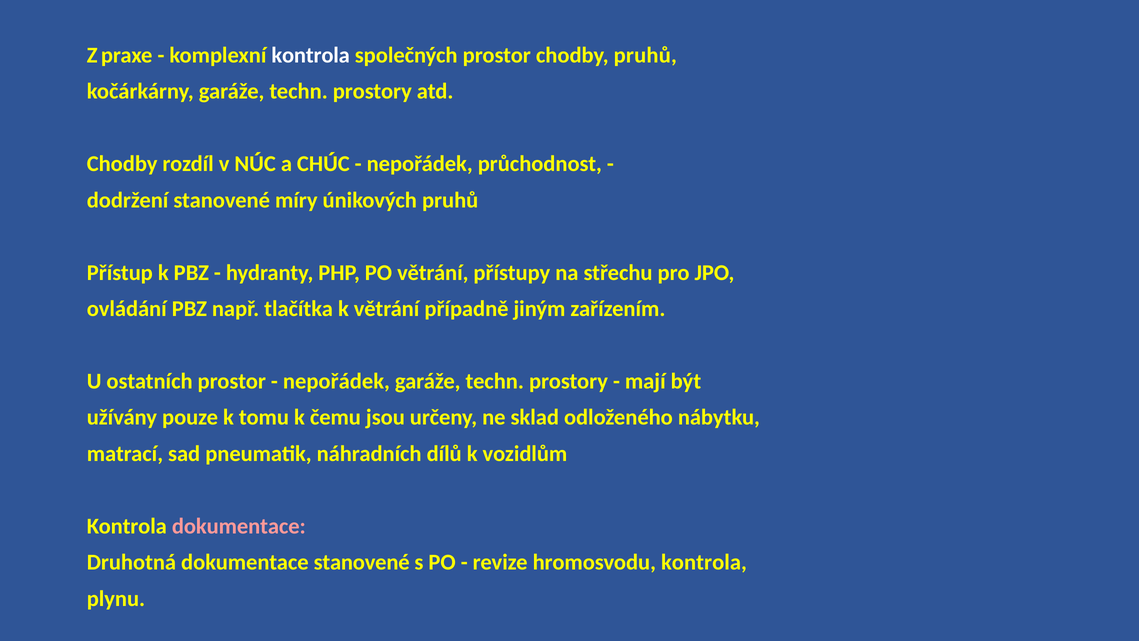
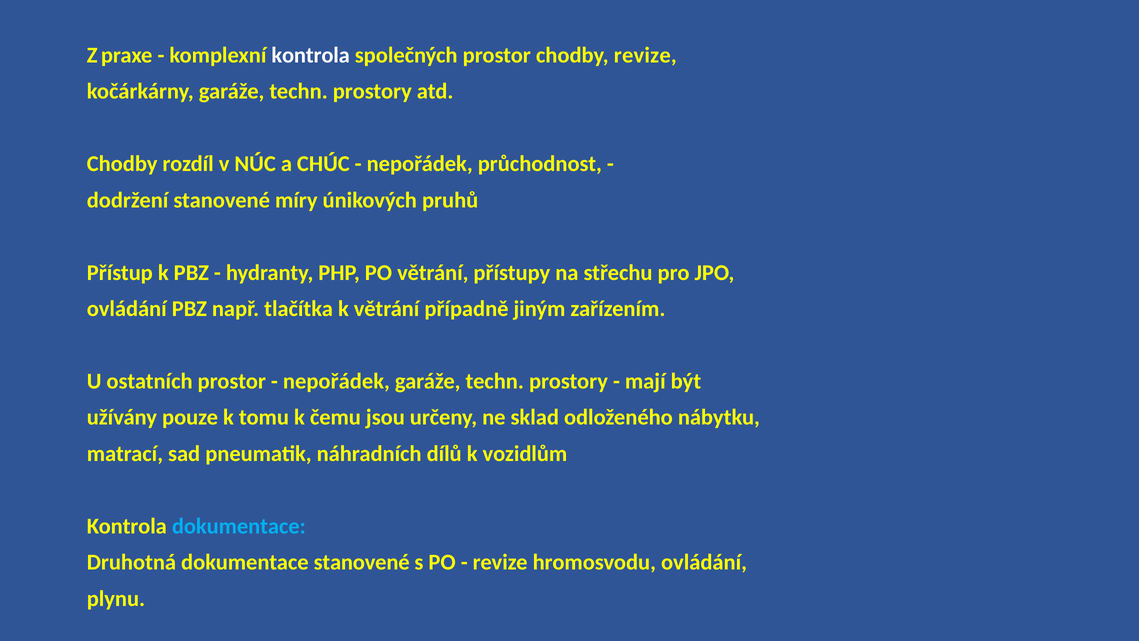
chodby pruhů: pruhů -> revize
dokumentace at (239, 526) colour: pink -> light blue
hromosvodu kontrola: kontrola -> ovládání
